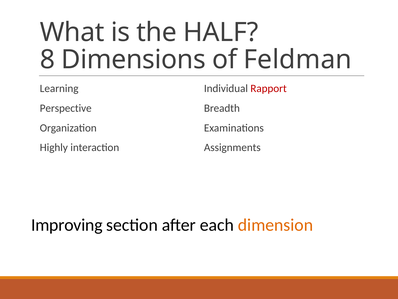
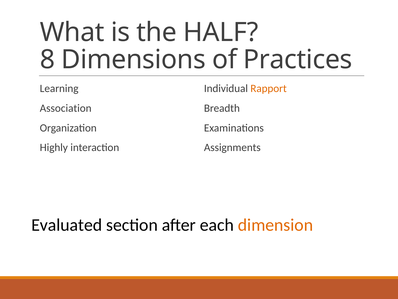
Feldman: Feldman -> Practices
Rapport colour: red -> orange
Perspective: Perspective -> Association
Improving: Improving -> Evaluated
